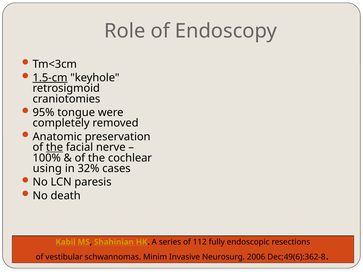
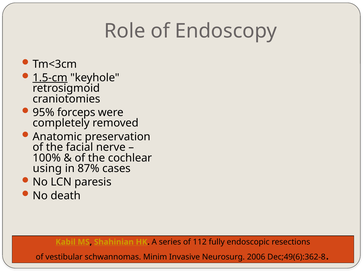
tongue: tongue -> forceps
the at (55, 147) underline: present -> none
32%: 32% -> 87%
